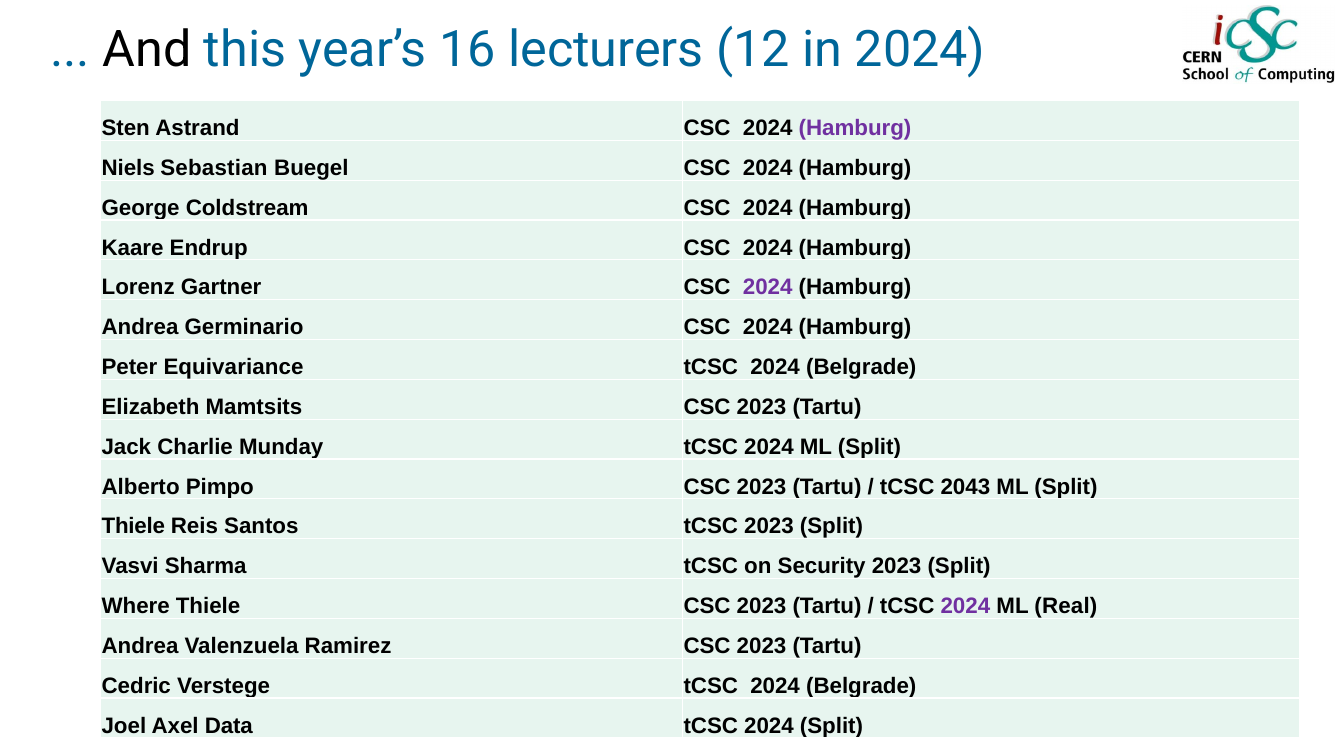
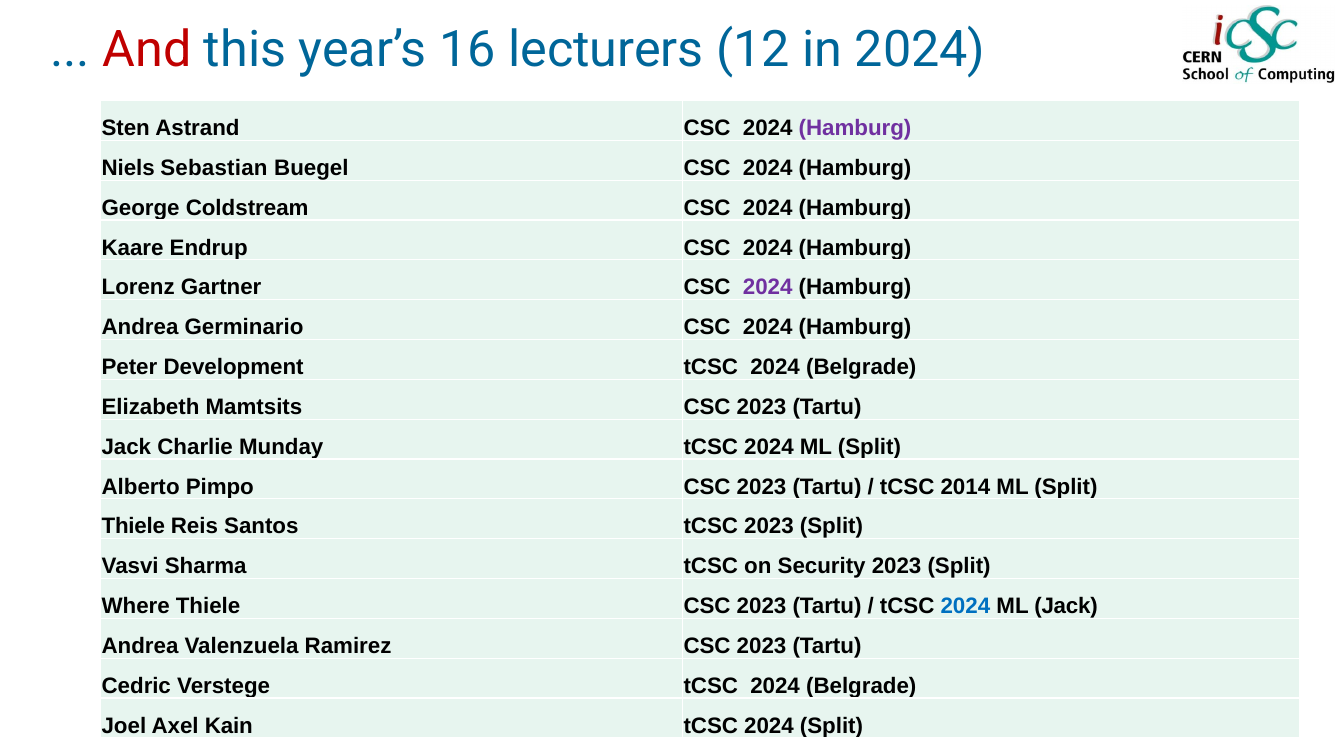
And colour: black -> red
Equivariance: Equivariance -> Development
2043: 2043 -> 2014
2024 at (965, 606) colour: purple -> blue
ML Real: Real -> Jack
Data: Data -> Kain
